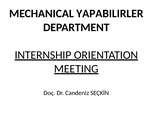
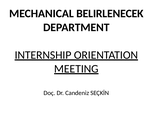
YAPABILIRLER: YAPABILIRLER -> BELIRLENECEK
